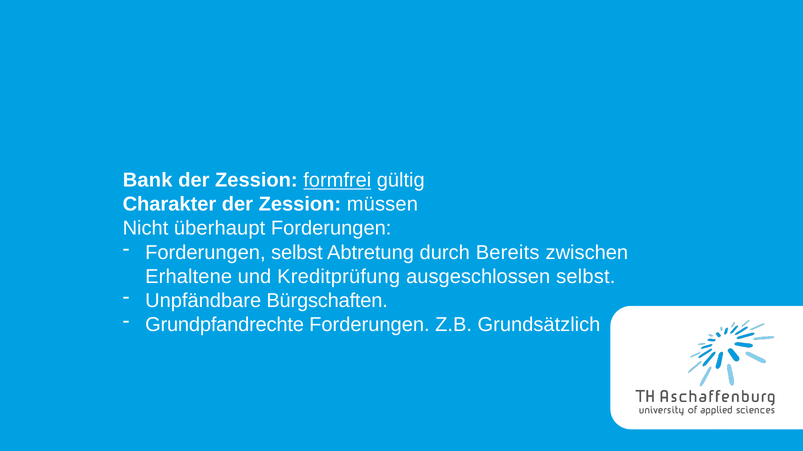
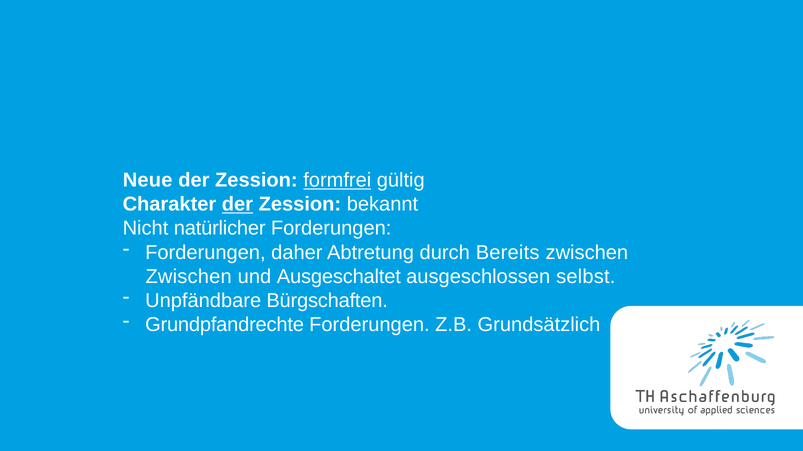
Bank: Bank -> Neue
der at (237, 205) underline: none -> present
müssen: müssen -> bekannt
überhaupt: überhaupt -> natürlicher
Forderungen selbst: selbst -> daher
Erhaltene at (189, 277): Erhaltene -> Zwischen
Kreditprüfung: Kreditprüfung -> Ausgeschaltet
